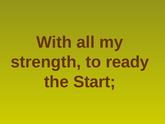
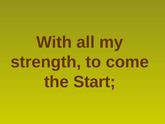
ready: ready -> come
